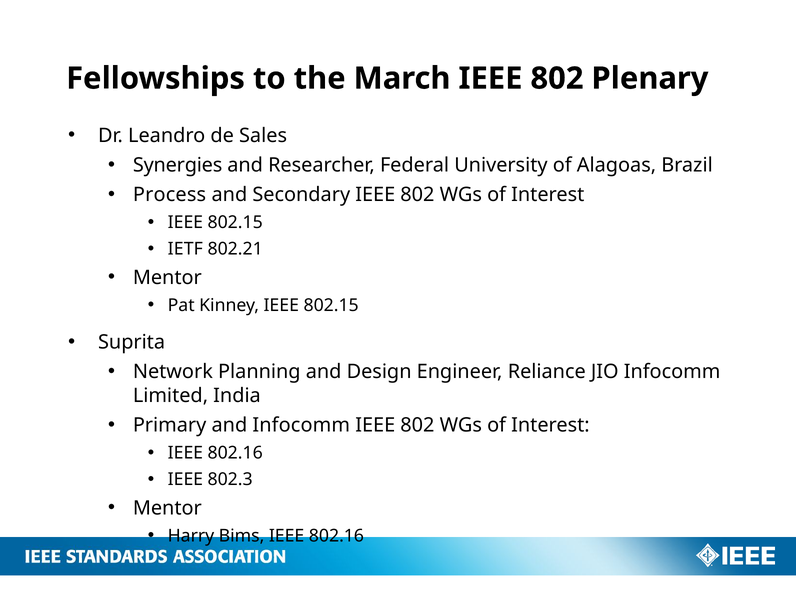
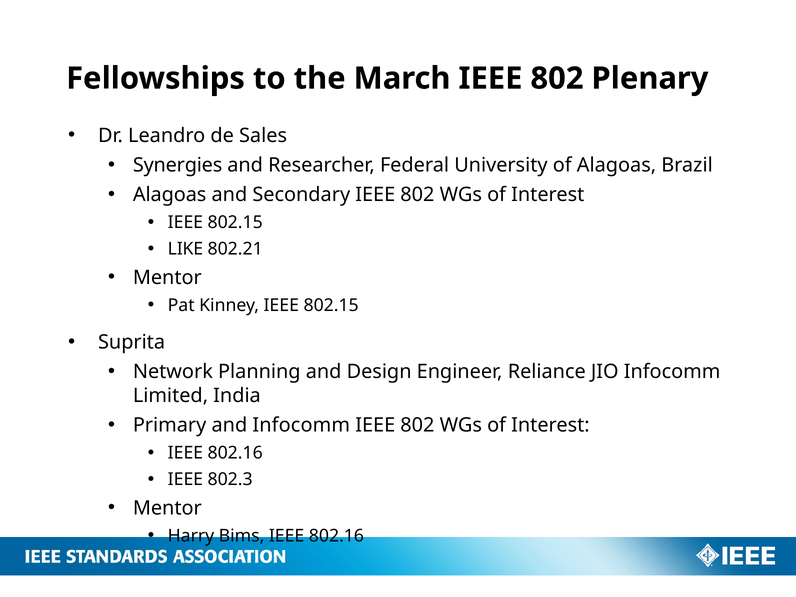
Process at (170, 195): Process -> Alagoas
IETF: IETF -> LIKE
